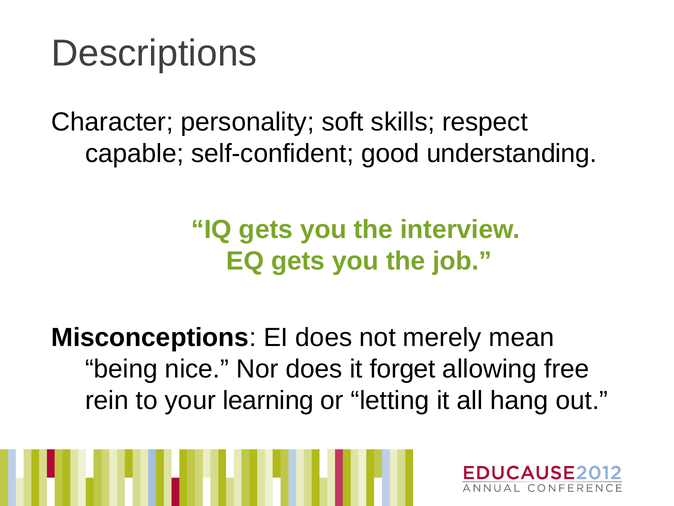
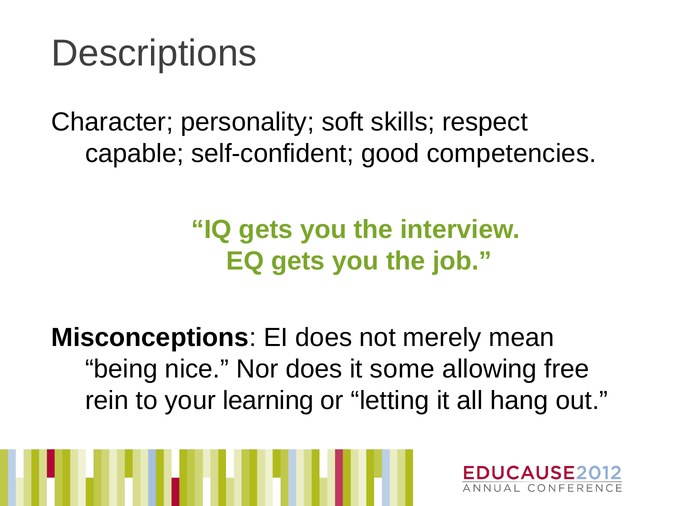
understanding: understanding -> competencies
forget: forget -> some
